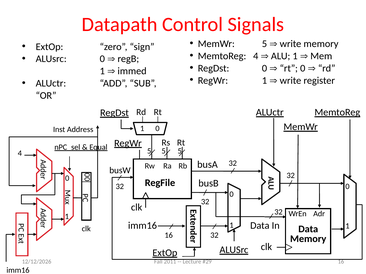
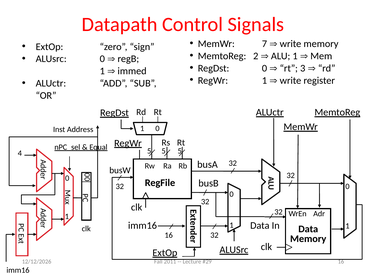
MemWr 5: 5 -> 7
MemtoReg 4: 4 -> 2
rt 0: 0 -> 3
